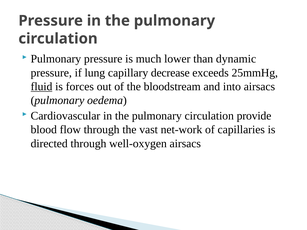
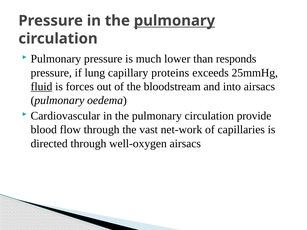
pulmonary at (174, 21) underline: none -> present
dynamic: dynamic -> responds
decrease: decrease -> proteins
